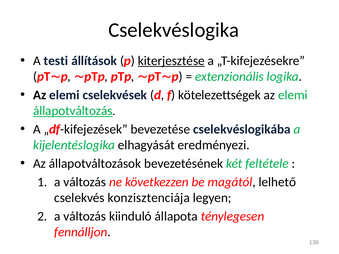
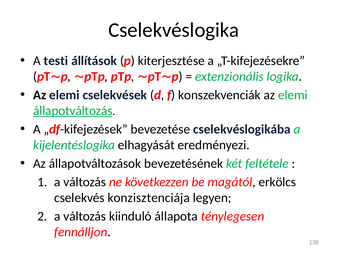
kiterjesztése underline: present -> none
kötelezettségek: kötelezettségek -> konszekvenciák
lelhető: lelhető -> erkölcs
